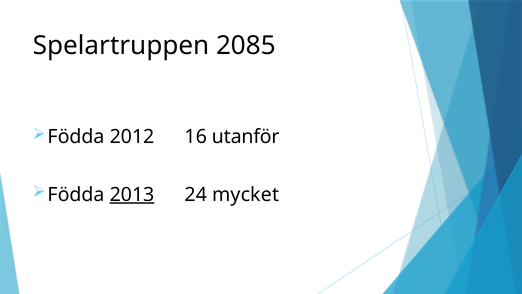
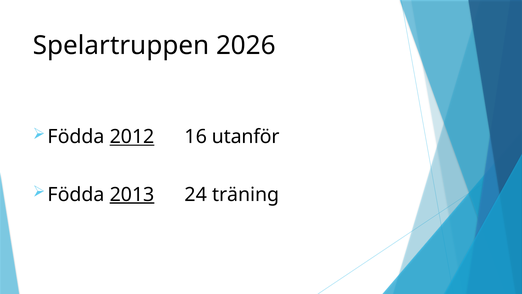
2085: 2085 -> 2026
2012 underline: none -> present
mycket: mycket -> träning
